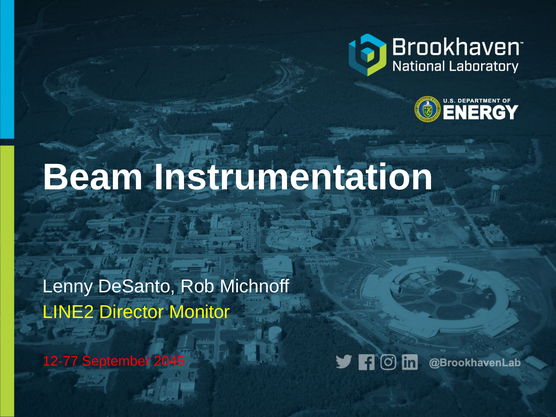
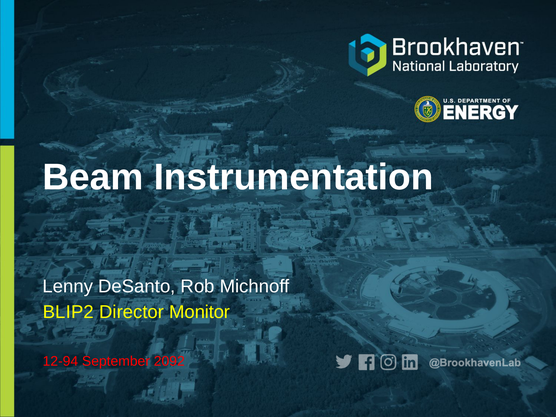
LINE2: LINE2 -> BLIP2
12-77: 12-77 -> 12-94
2045: 2045 -> 2092
